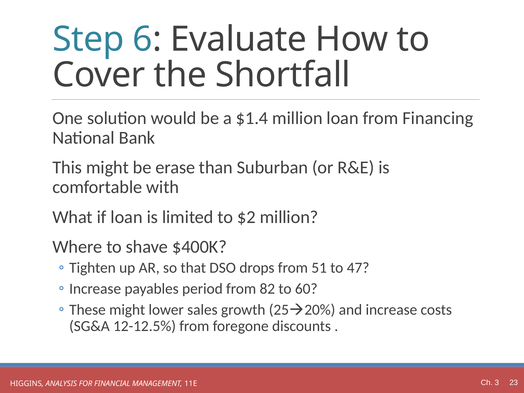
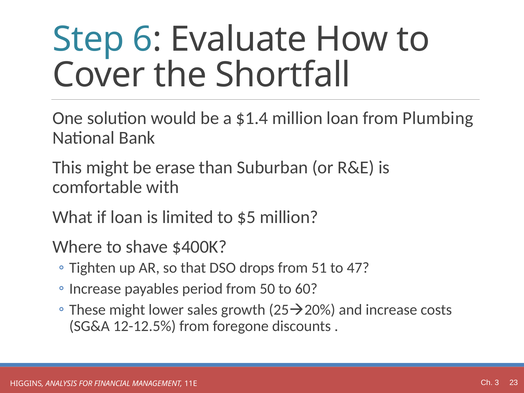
Financing: Financing -> Plumbing
$2: $2 -> $5
82: 82 -> 50
